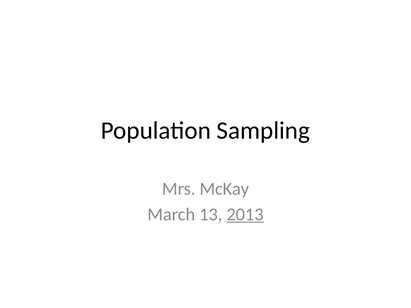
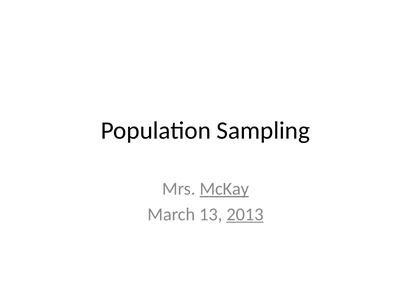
McKay underline: none -> present
